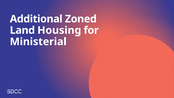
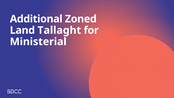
Housing: Housing -> Tallaght
